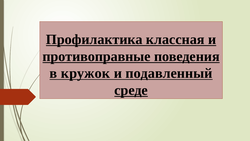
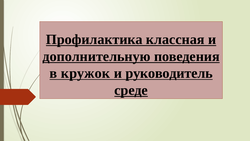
противоправные: противоправные -> дополнительную
подавленный: подавленный -> руководитель
